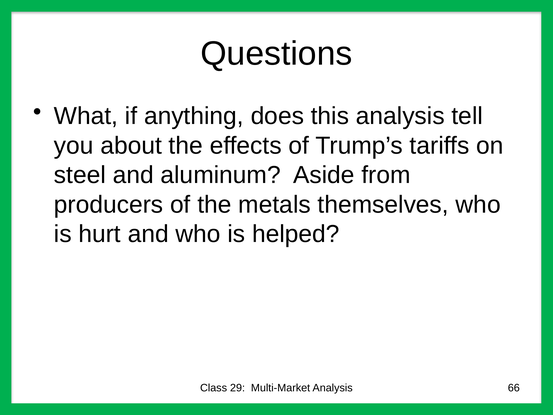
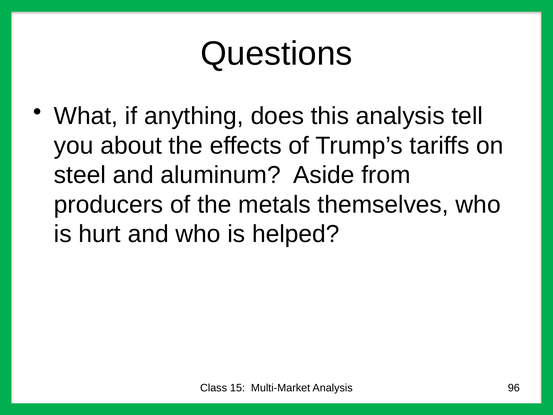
29: 29 -> 15
66: 66 -> 96
